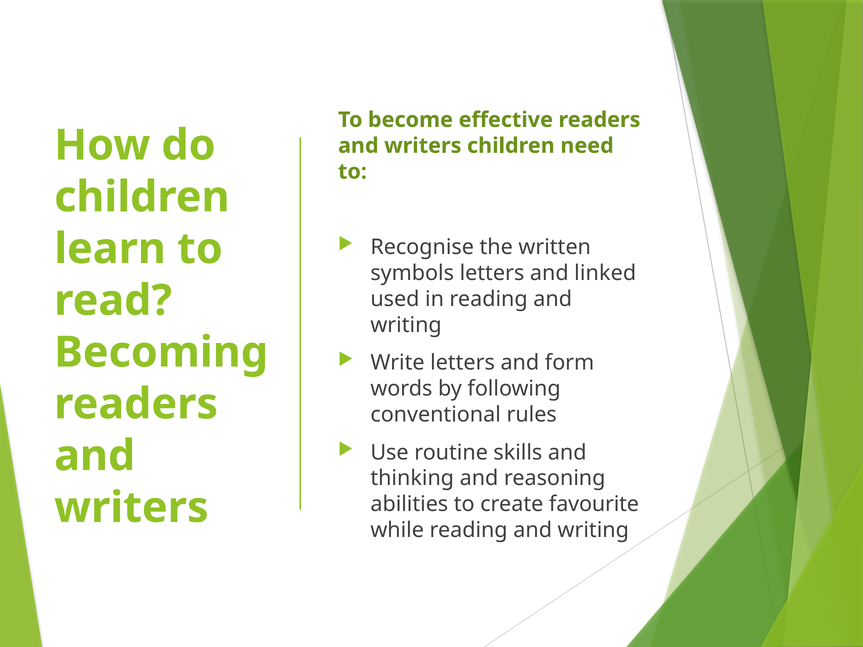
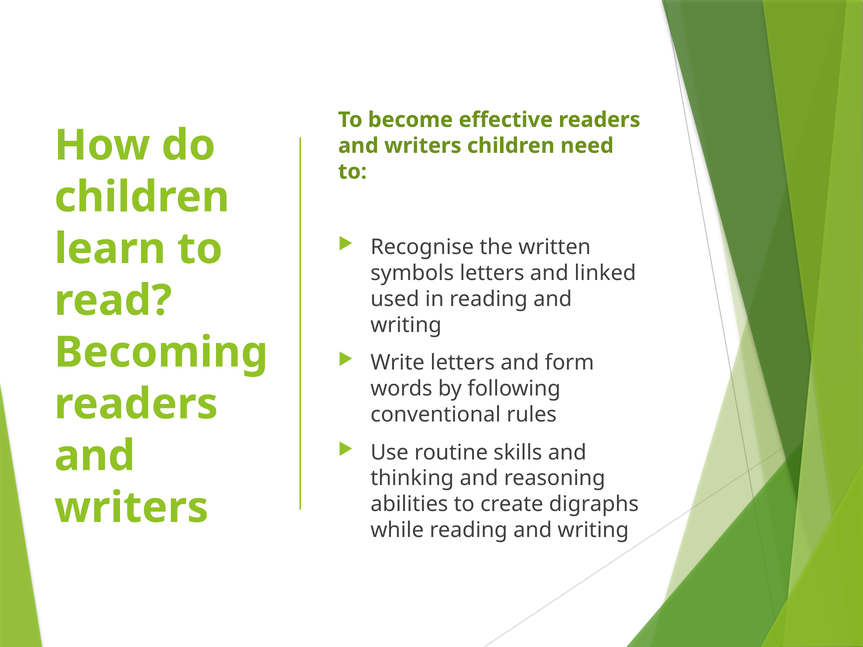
favourite: favourite -> digraphs
